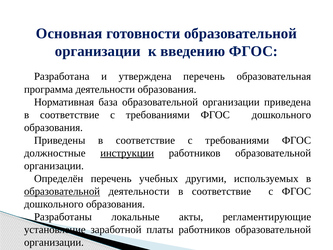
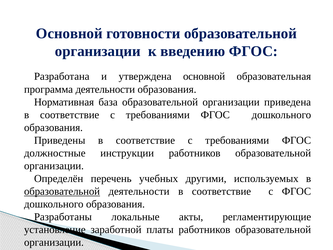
Основная at (69, 33): Основная -> Основной
утверждена перечень: перечень -> основной
инструкции underline: present -> none
